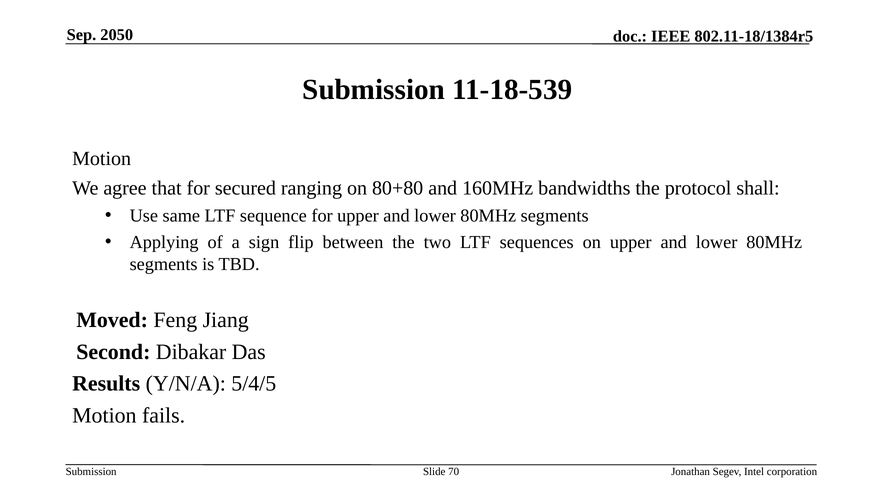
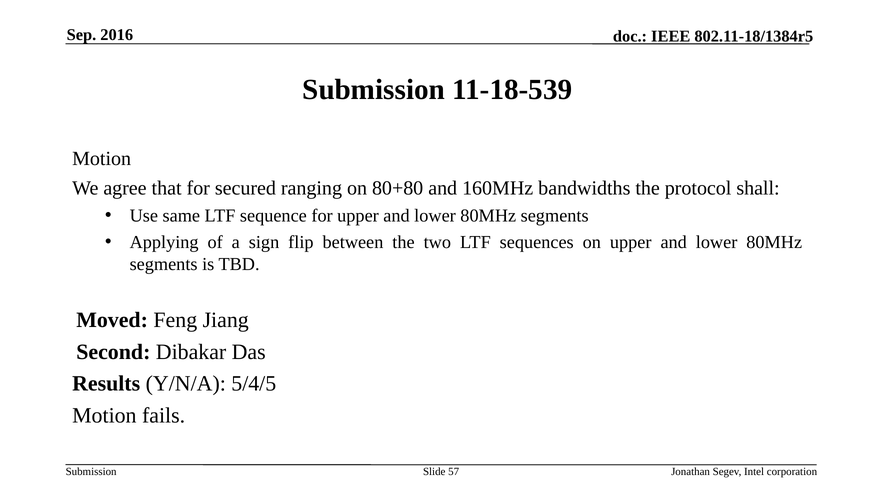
2050: 2050 -> 2016
70: 70 -> 57
